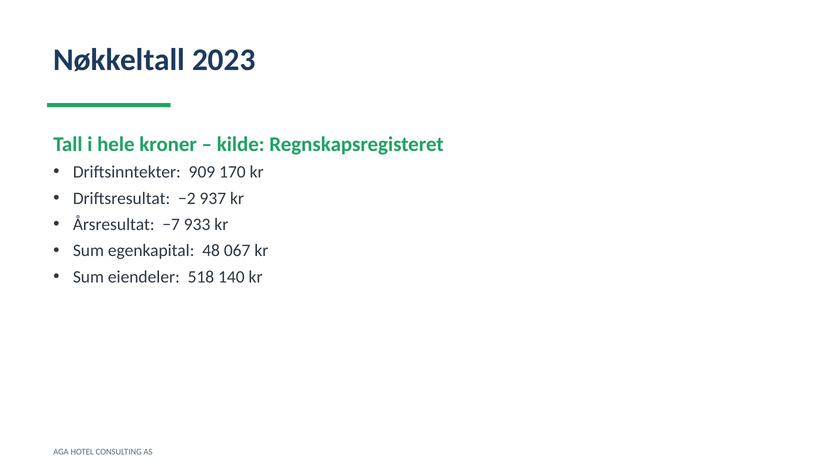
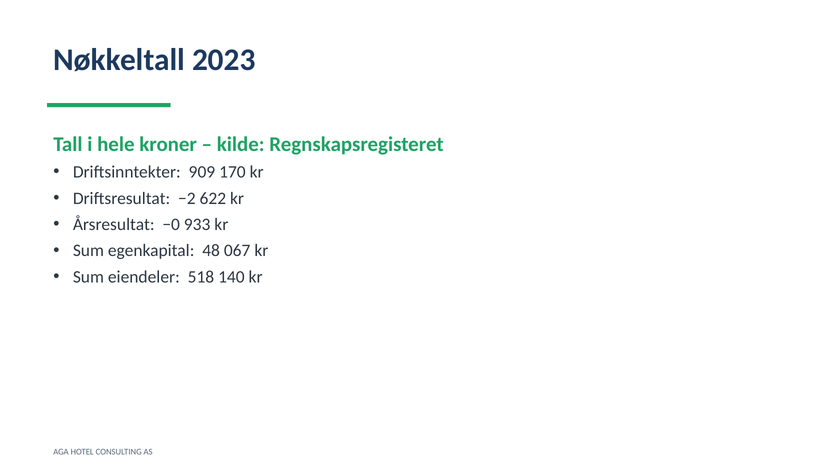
937: 937 -> 622
−7: −7 -> −0
